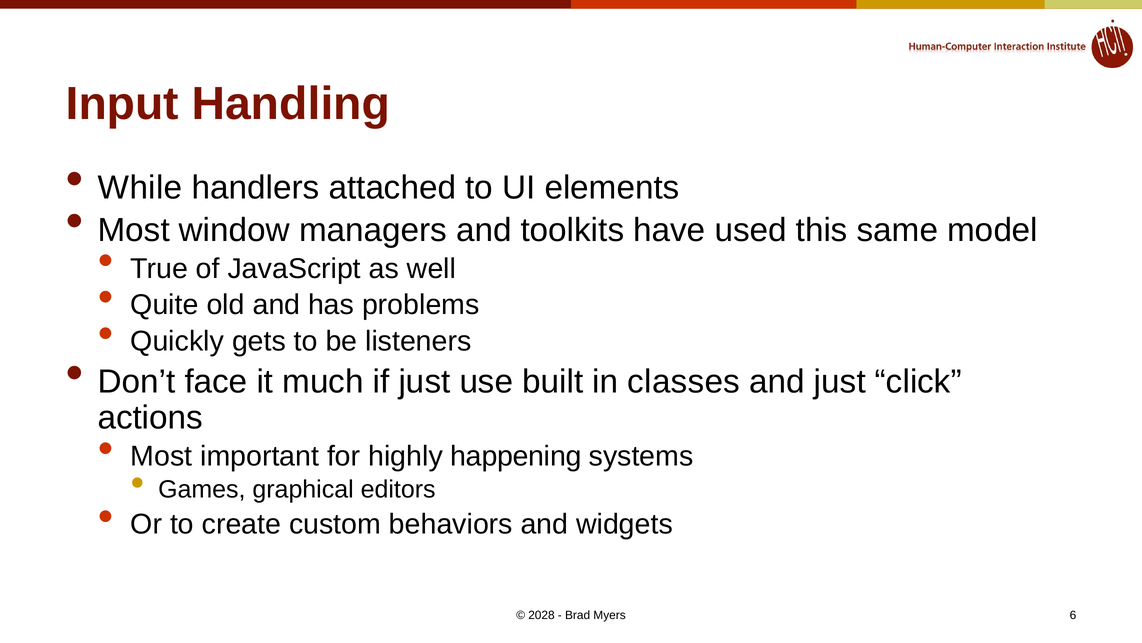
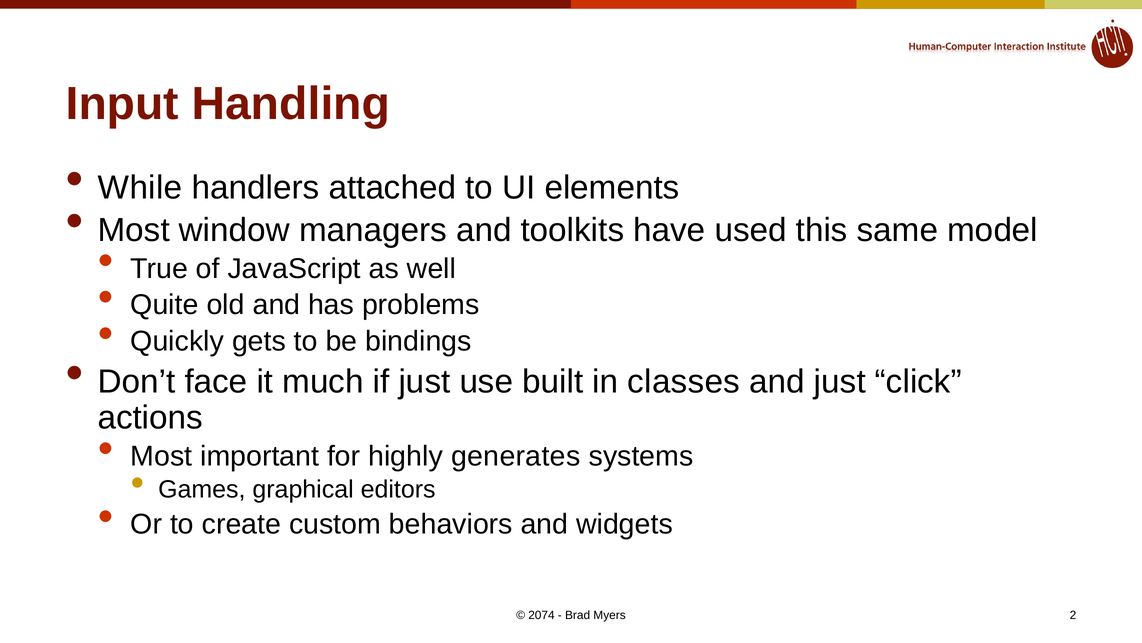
listeners: listeners -> bindings
happening: happening -> generates
2028: 2028 -> 2074
6: 6 -> 2
